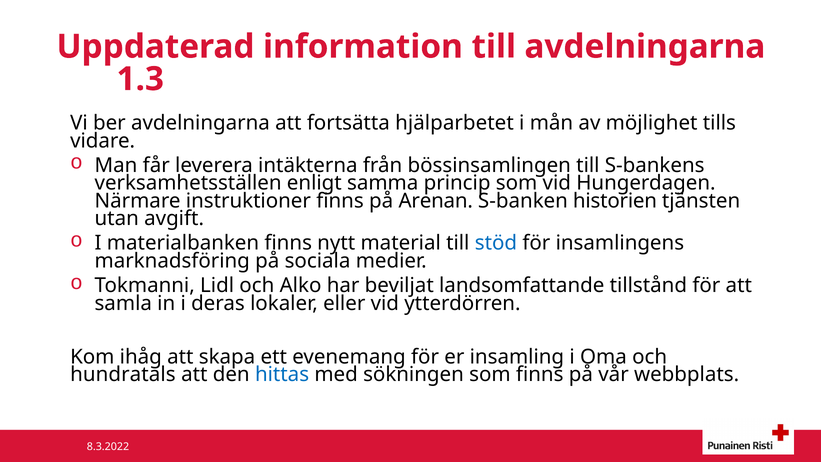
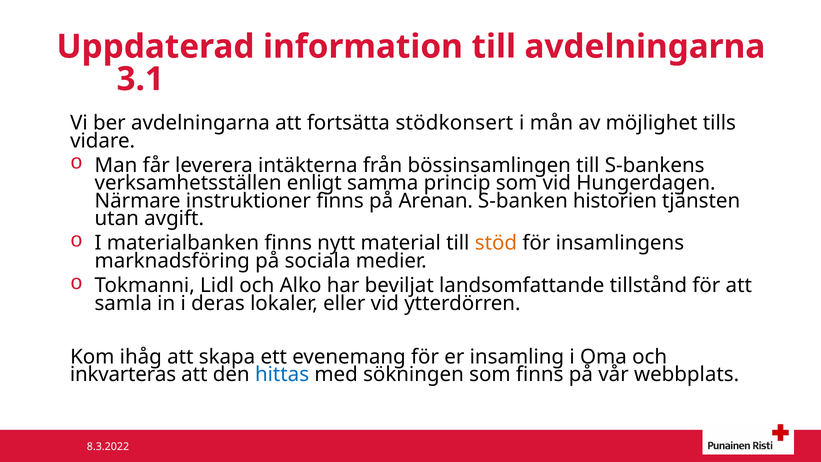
1.3: 1.3 -> 3.1
hjälparbetet: hjälparbetet -> stödkonsert
stöd colour: blue -> orange
hundratals: hundratals -> inkvarteras
